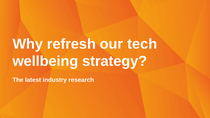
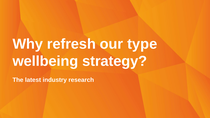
tech: tech -> type
